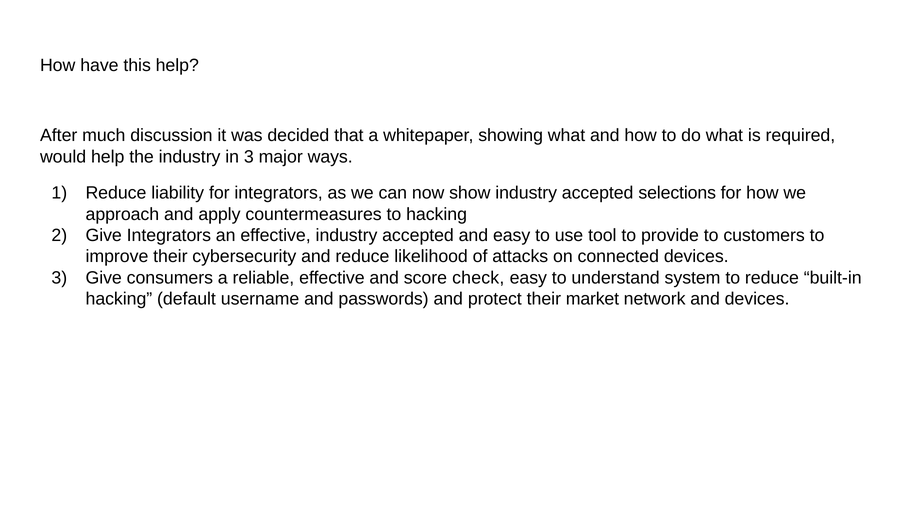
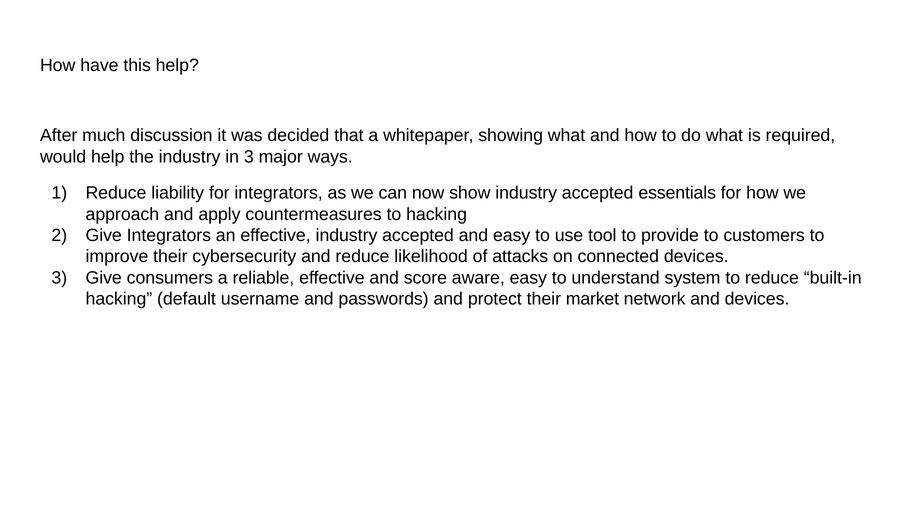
selections: selections -> essentials
check: check -> aware
